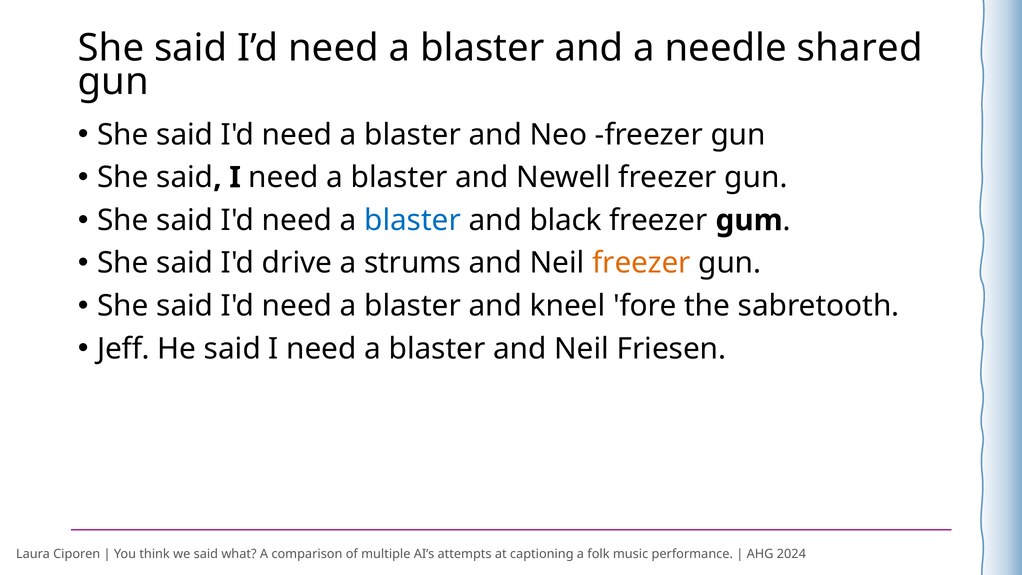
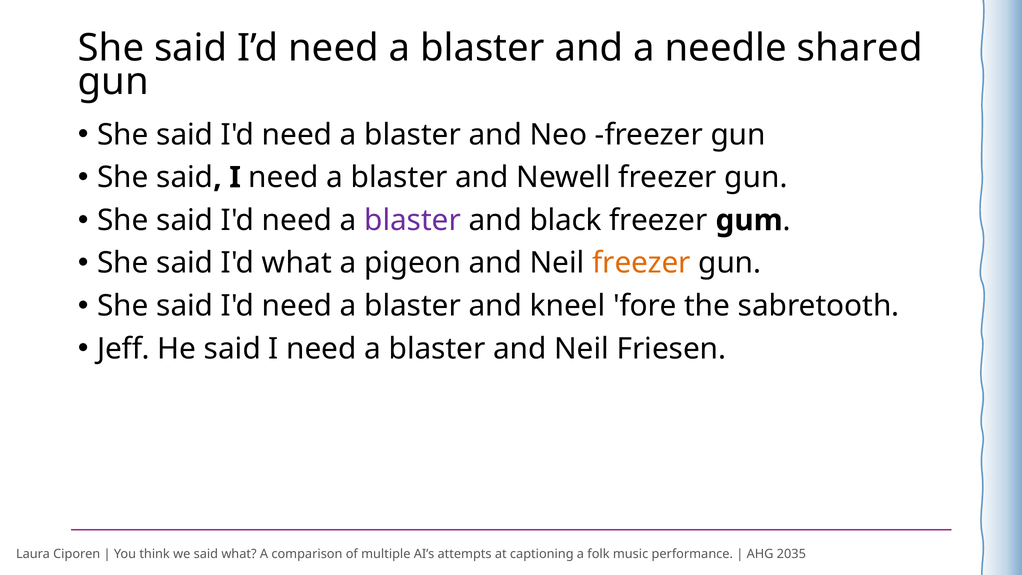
blaster at (413, 220) colour: blue -> purple
I'd drive: drive -> what
strums: strums -> pigeon
2024: 2024 -> 2035
